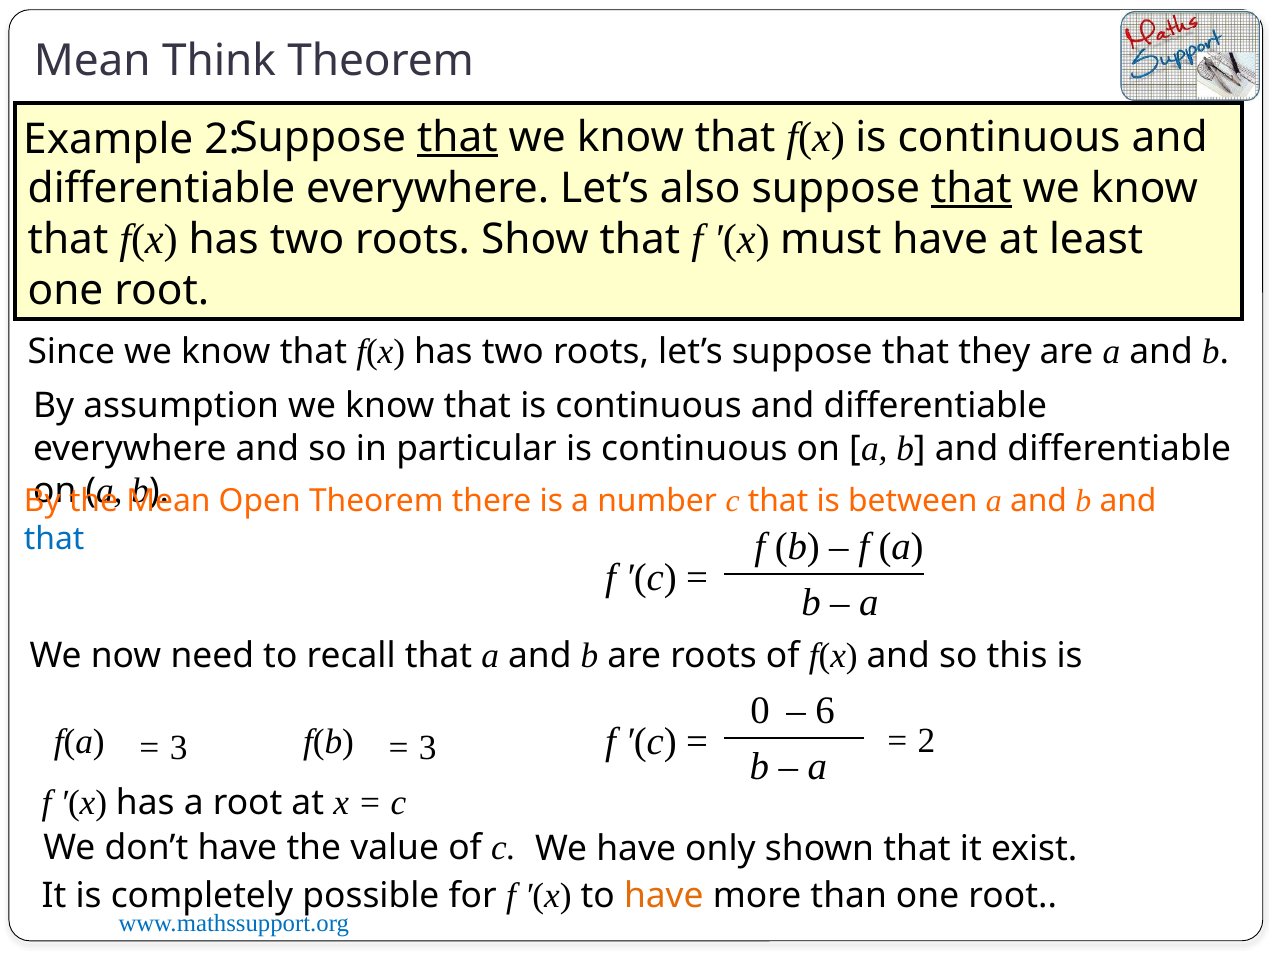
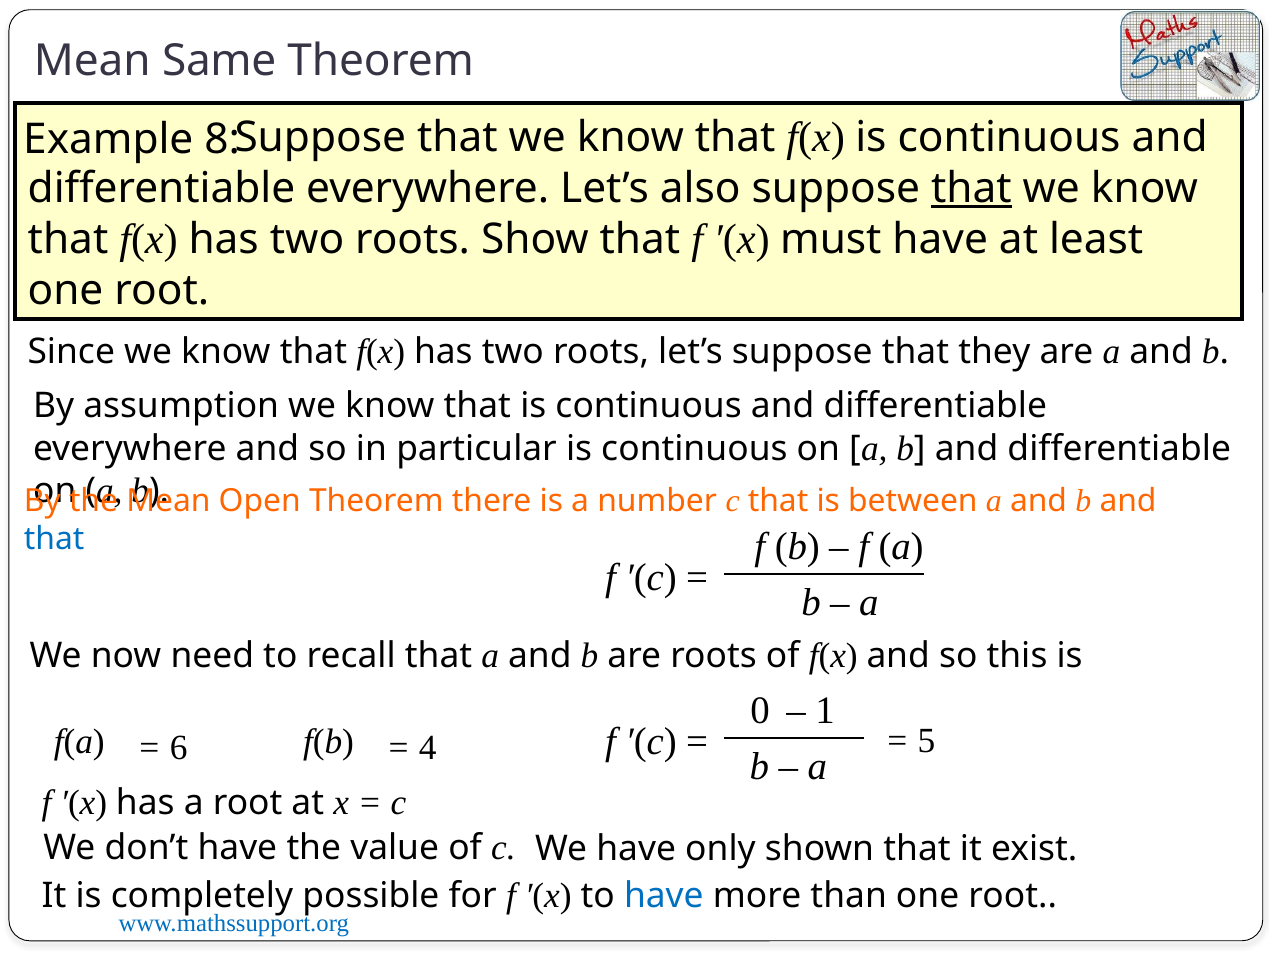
Think: Think -> Same
that at (457, 137) underline: present -> none
Example 2: 2 -> 8
6: 6 -> 1
2 at (927, 741): 2 -> 5
3 at (179, 748): 3 -> 6
3 at (428, 748): 3 -> 4
have at (664, 896) colour: orange -> blue
